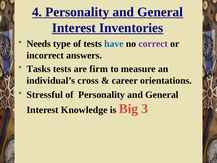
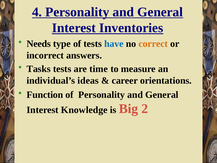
correct colour: purple -> orange
firm: firm -> time
cross: cross -> ideas
Stressful: Stressful -> Function
3: 3 -> 2
